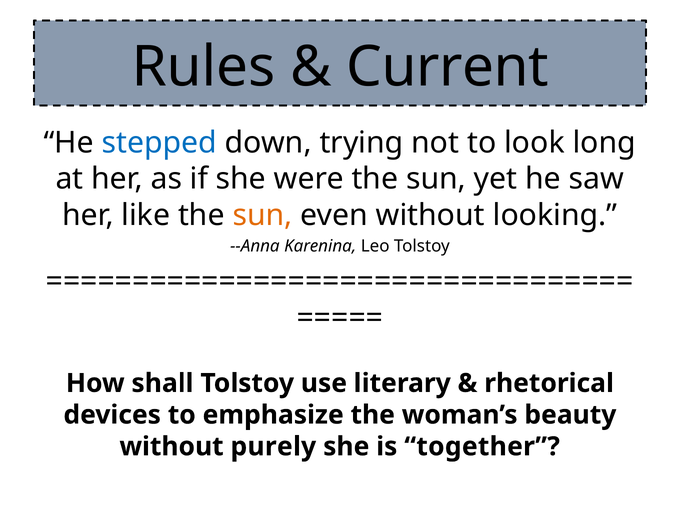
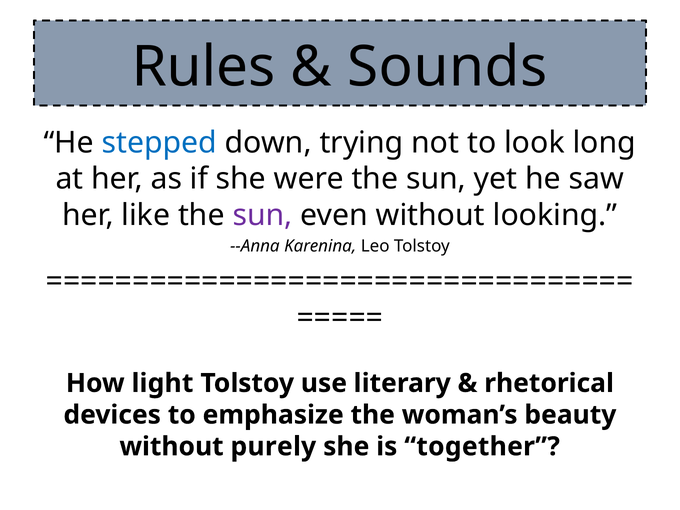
Current: Current -> Sounds
sun at (263, 215) colour: orange -> purple
shall: shall -> light
